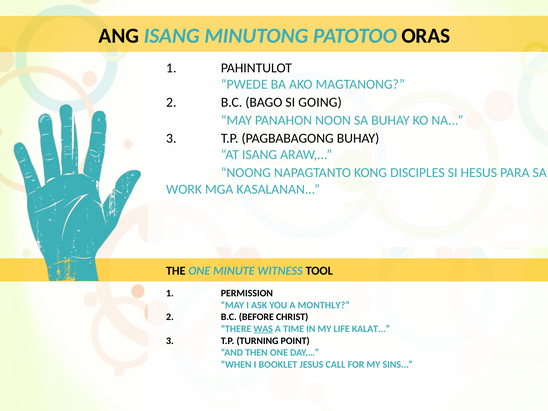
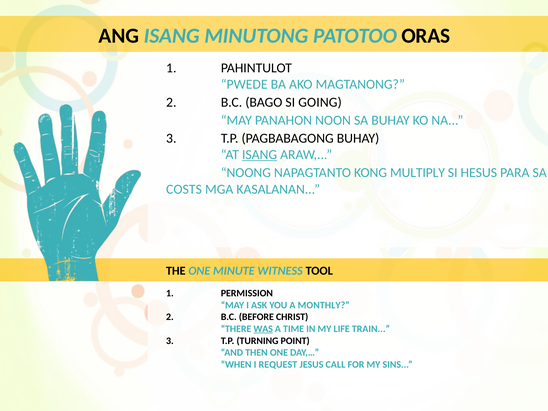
ISANG at (260, 155) underline: none -> present
DISCIPLES: DISCIPLES -> MULTIPLY
WORK: WORK -> COSTS
KALAT: KALAT -> TRAIN
BOOKLET: BOOKLET -> REQUEST
